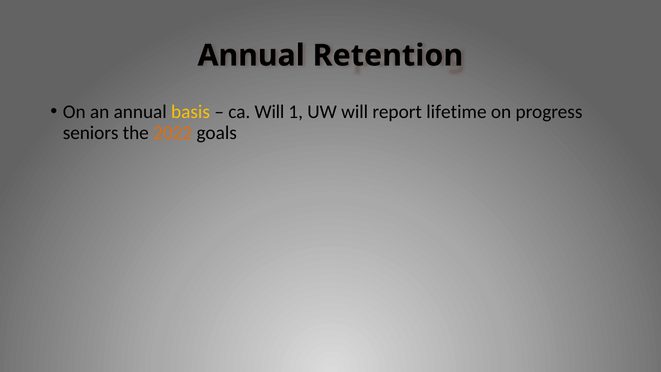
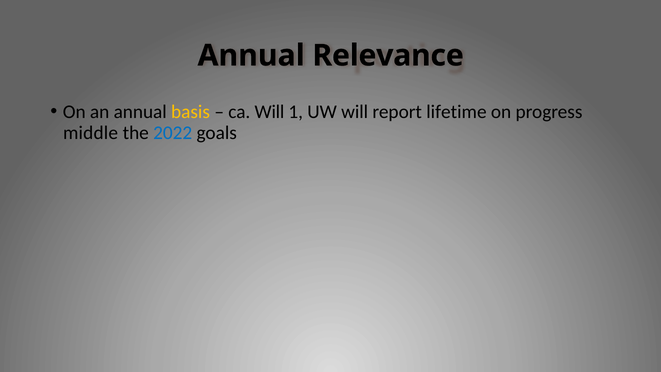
Retention: Retention -> Relevance
seniors: seniors -> middle
2022 colour: orange -> blue
